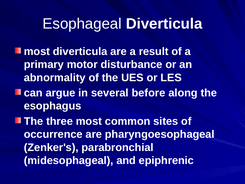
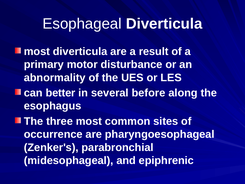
argue: argue -> better
